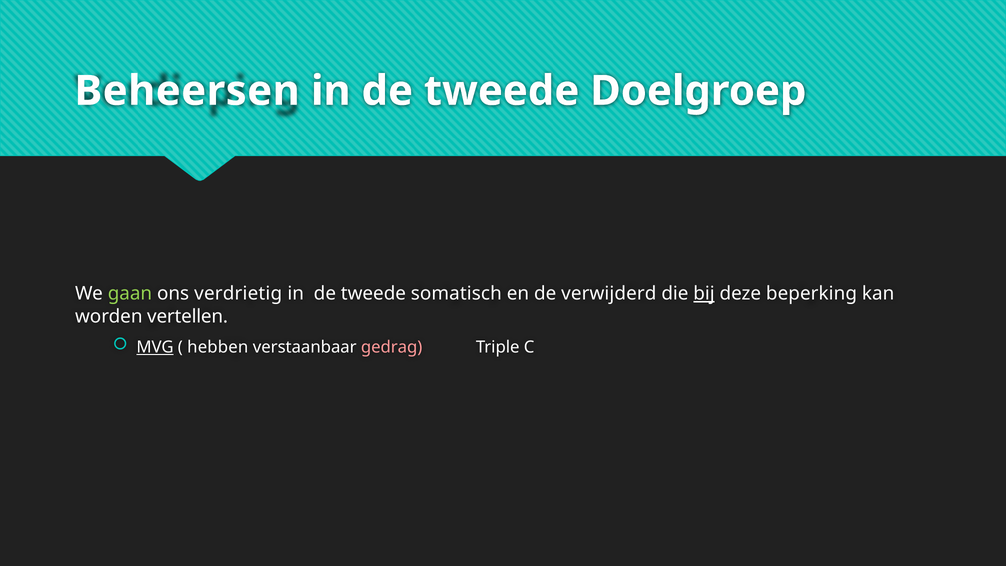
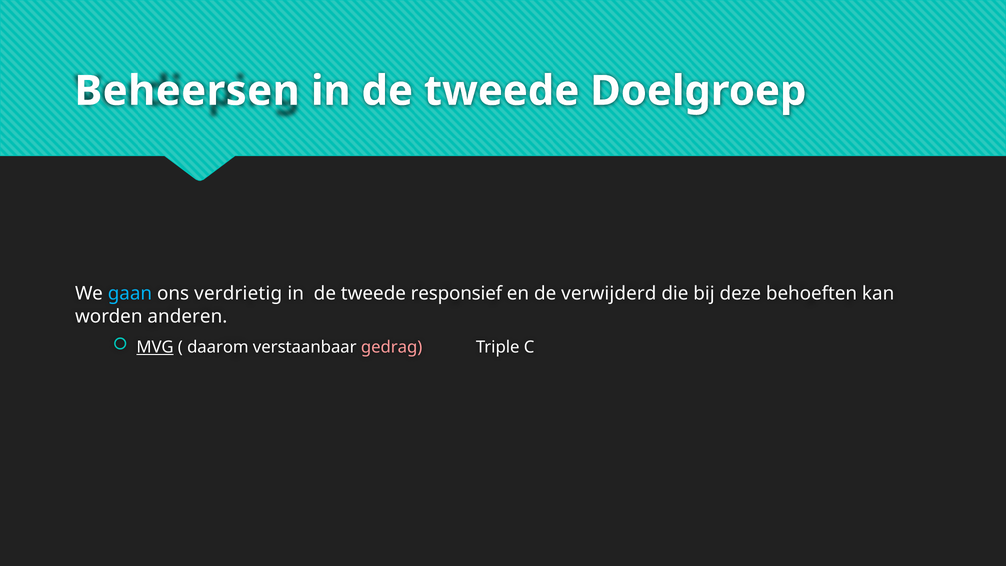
gaan colour: light green -> light blue
somatisch: somatisch -> responsief
bij underline: present -> none
beperking: beperking -> behoeften
vertellen: vertellen -> anderen
hebben: hebben -> daarom
